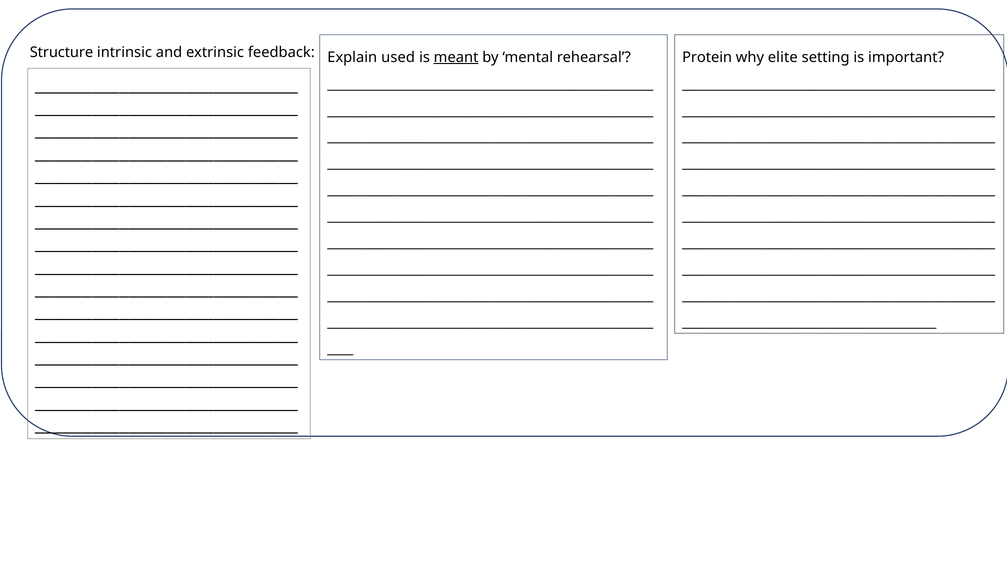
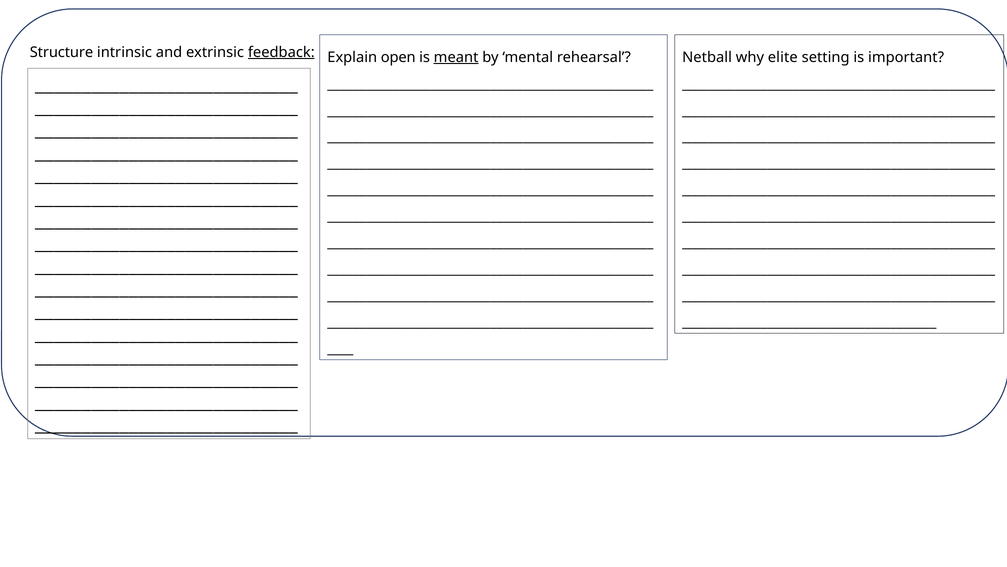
feedback underline: none -> present
used: used -> open
Protein: Protein -> Netball
